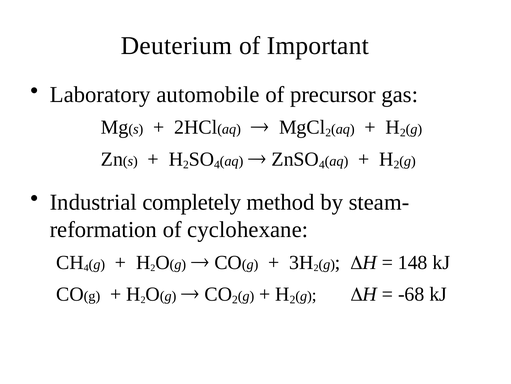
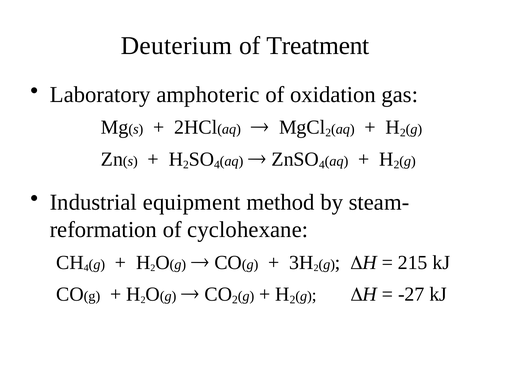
Important: Important -> Treatment
automobile: automobile -> amphoteric
precursor: precursor -> oxidation
completely: completely -> equipment
148: 148 -> 215
-68: -68 -> -27
